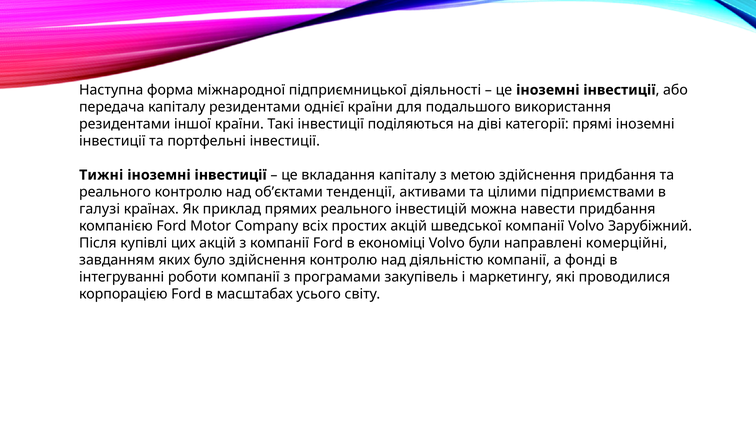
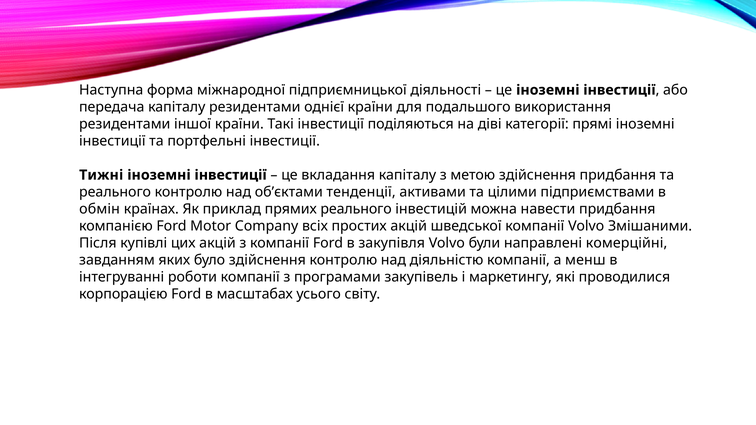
галузі: галузі -> обмін
Зарубіжний: Зарубіжний -> Змішаними
економіці: економіці -> закупівля
фонді: фонді -> менш
